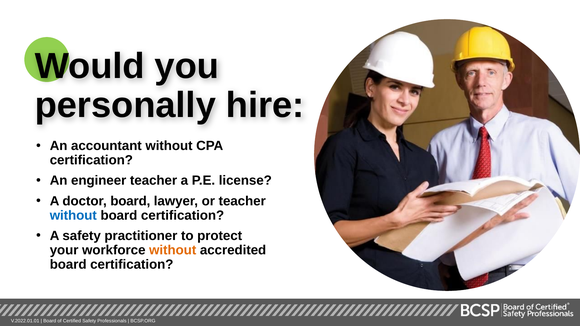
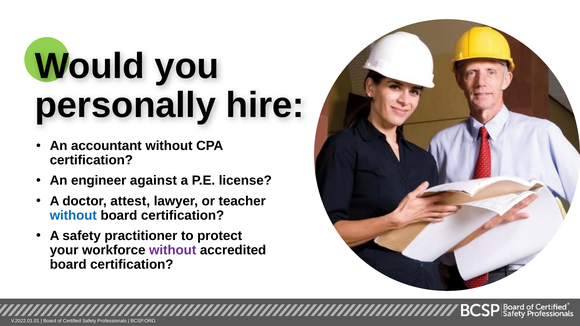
engineer teacher: teacher -> against
doctor board: board -> attest
without at (173, 250) colour: orange -> purple
